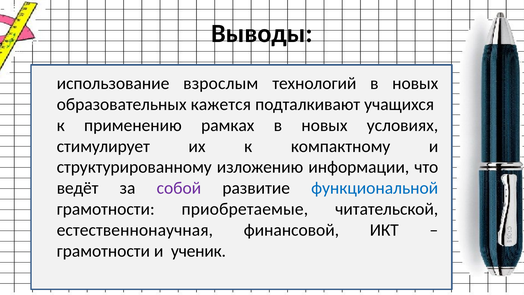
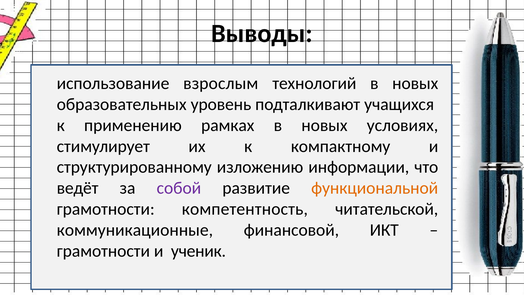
кажется: кажется -> уровень
функциональной colour: blue -> orange
приобретаемые: приобретаемые -> компетентность
естественнонаучная: естественнонаучная -> коммуникационные
